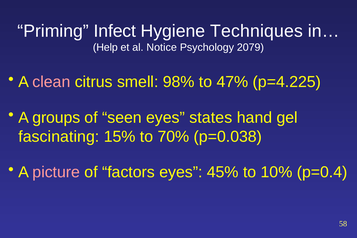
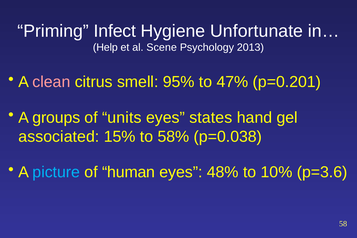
Techniques: Techniques -> Unfortunate
Notice: Notice -> Scene
2079: 2079 -> 2013
98%: 98% -> 95%
p=4.225: p=4.225 -> p=0.201
seen: seen -> units
fascinating: fascinating -> associated
70%: 70% -> 58%
picture colour: pink -> light blue
factors: factors -> human
45%: 45% -> 48%
p=0.4: p=0.4 -> p=3.6
